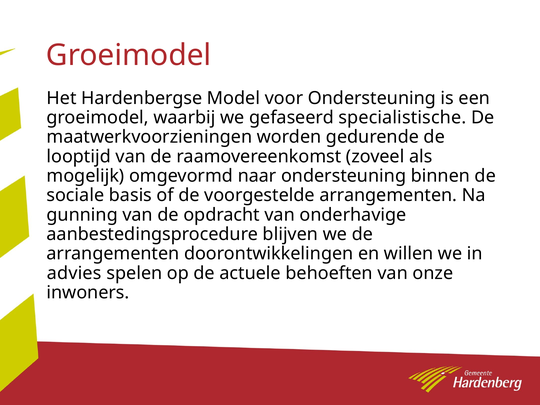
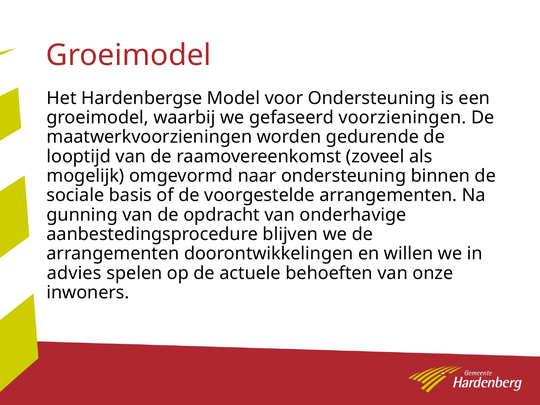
specialistische: specialistische -> voorzieningen
